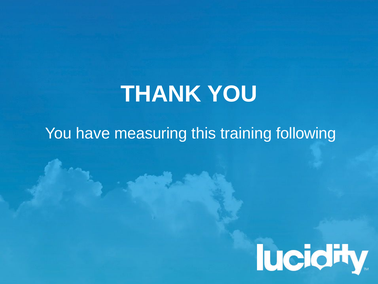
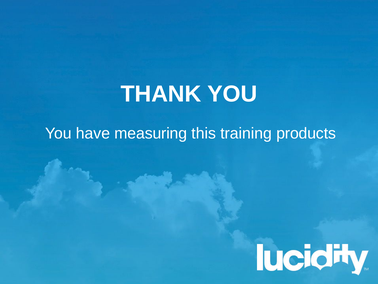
following: following -> products
